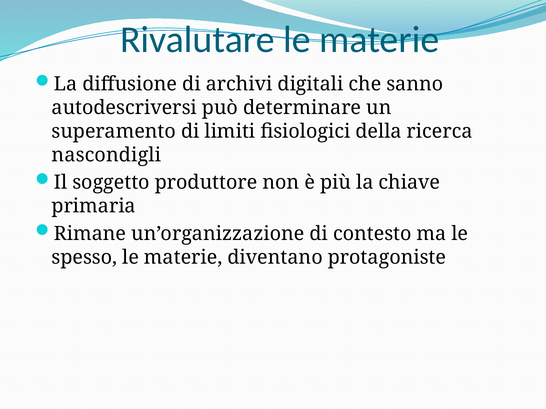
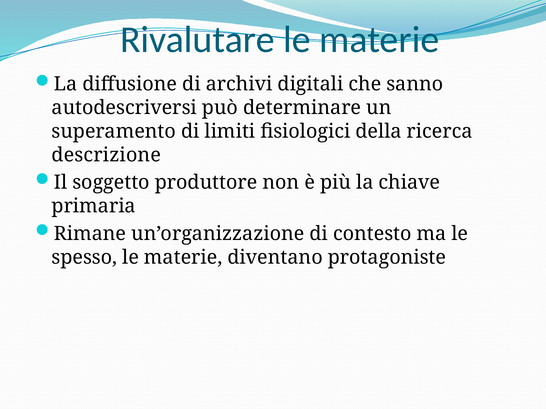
nascondigli: nascondigli -> descrizione
